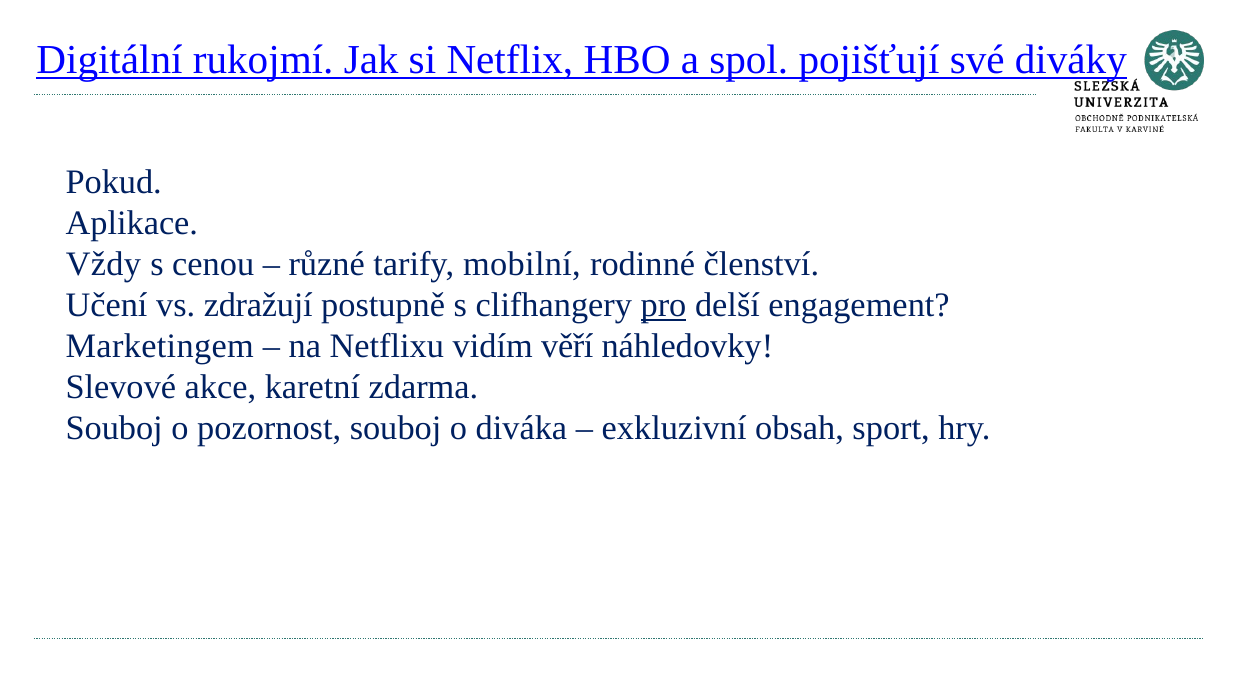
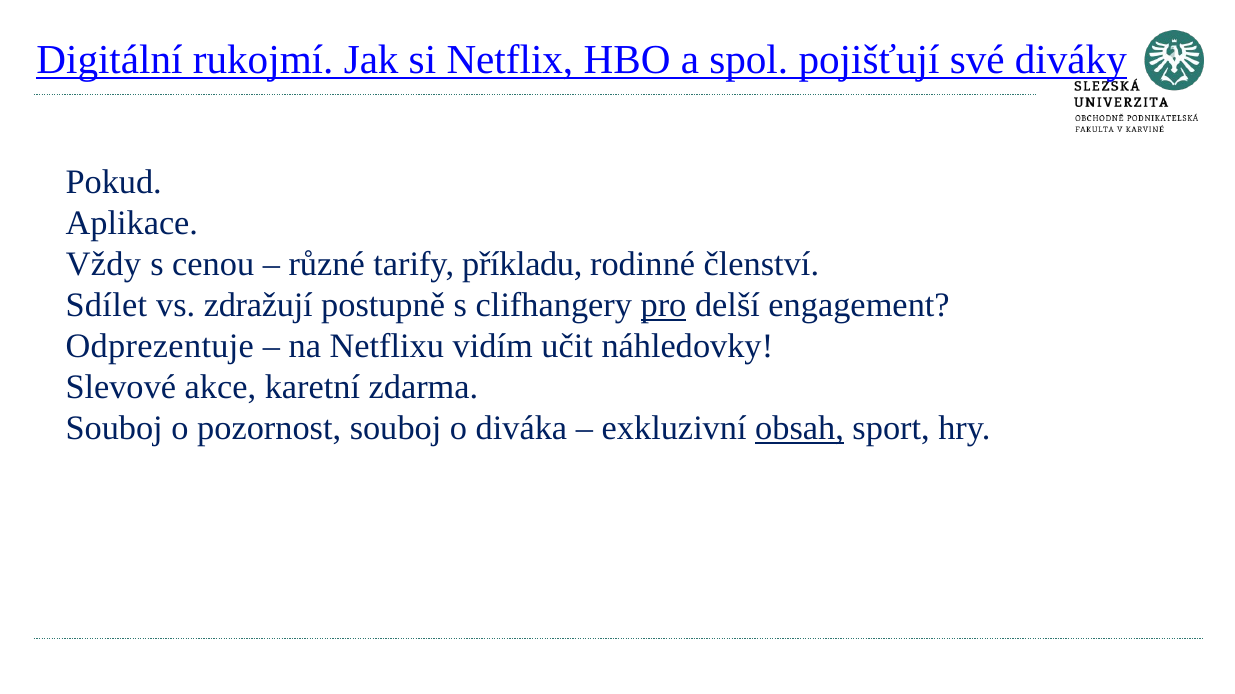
mobilní: mobilní -> příkladu
Učení: Učení -> Sdílet
Marketingem: Marketingem -> Odprezentuje
věří: věří -> učit
obsah underline: none -> present
